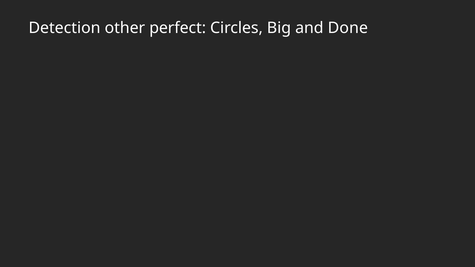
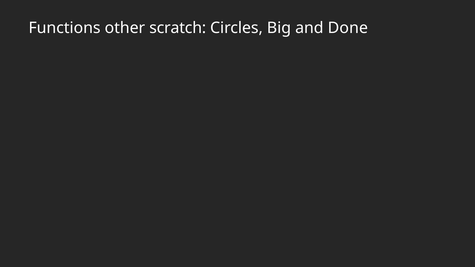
Detection: Detection -> Functions
perfect: perfect -> scratch
